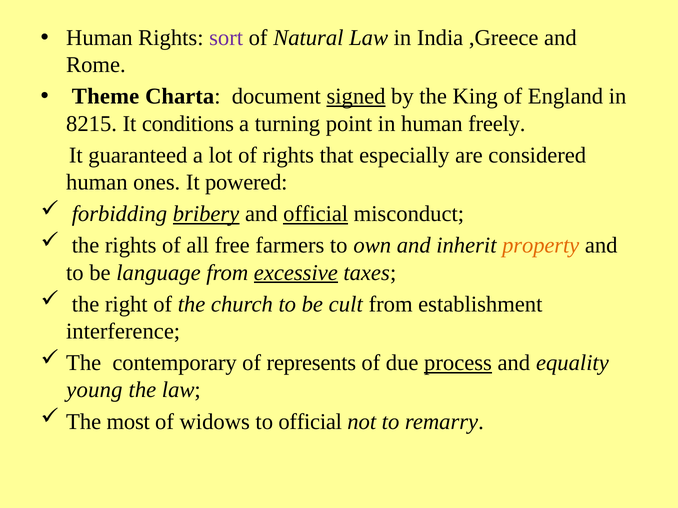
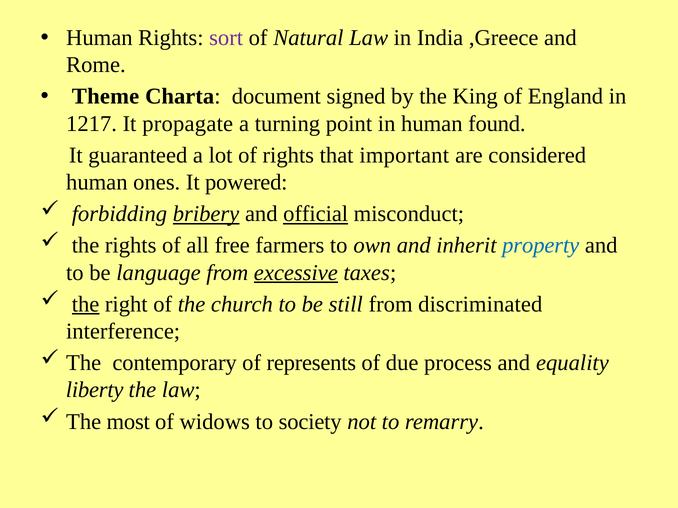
signed underline: present -> none
8215: 8215 -> 1217
conditions: conditions -> propagate
freely: freely -> found
especially: especially -> important
property colour: orange -> blue
the at (86, 304) underline: none -> present
cult: cult -> still
establishment: establishment -> discriminated
process underline: present -> none
young: young -> liberty
to official: official -> society
